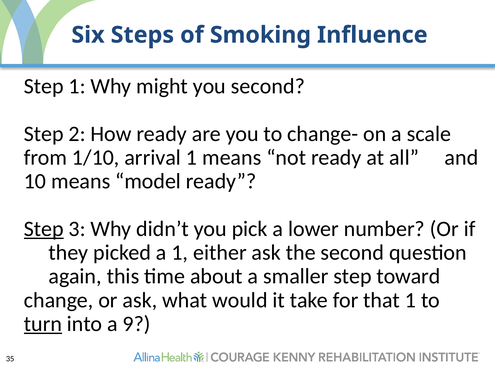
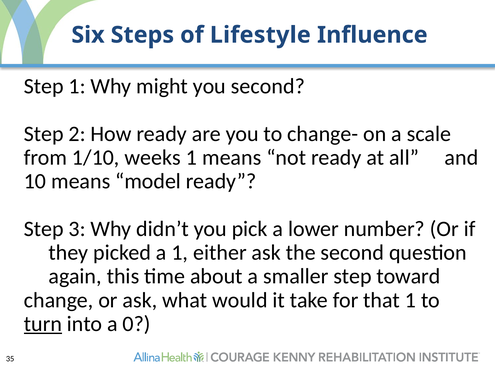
Smoking: Smoking -> Lifestyle
arrival: arrival -> weeks
Step at (44, 229) underline: present -> none
9: 9 -> 0
